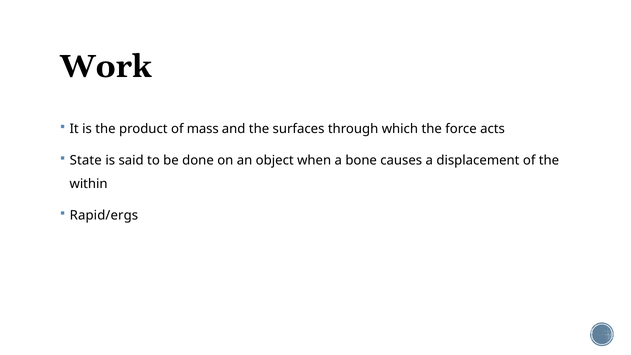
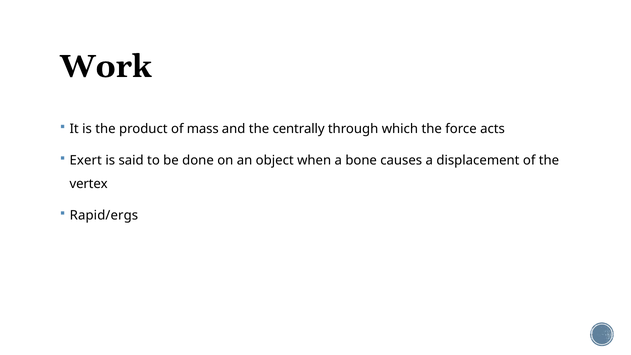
surfaces: surfaces -> centrally
State: State -> Exert
within: within -> vertex
